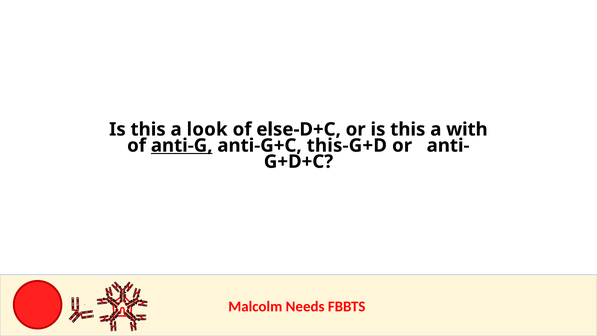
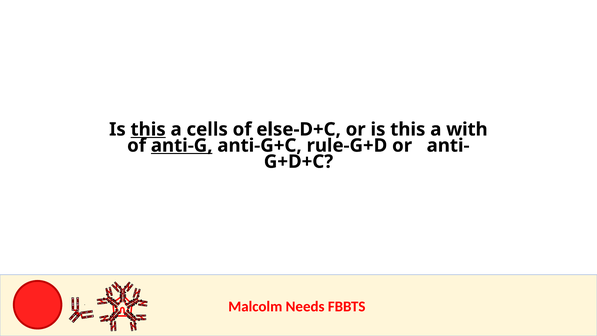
this at (148, 129) underline: none -> present
look: look -> cells
this-G+D: this-G+D -> rule-G+D
